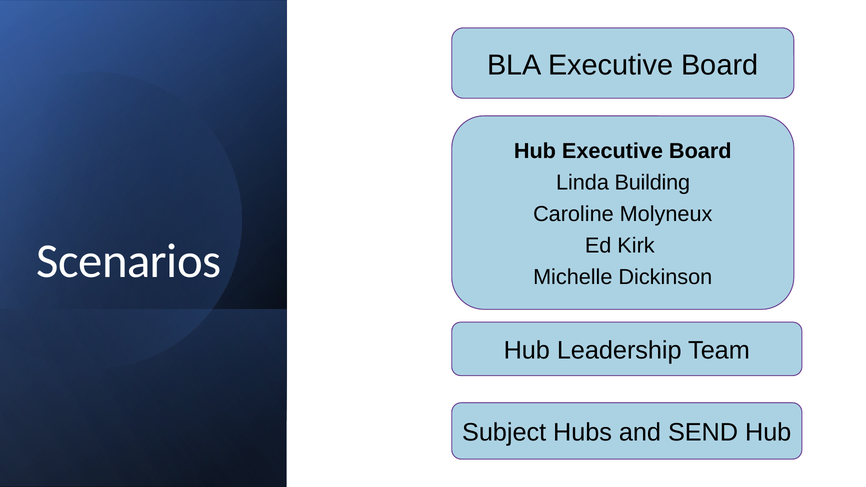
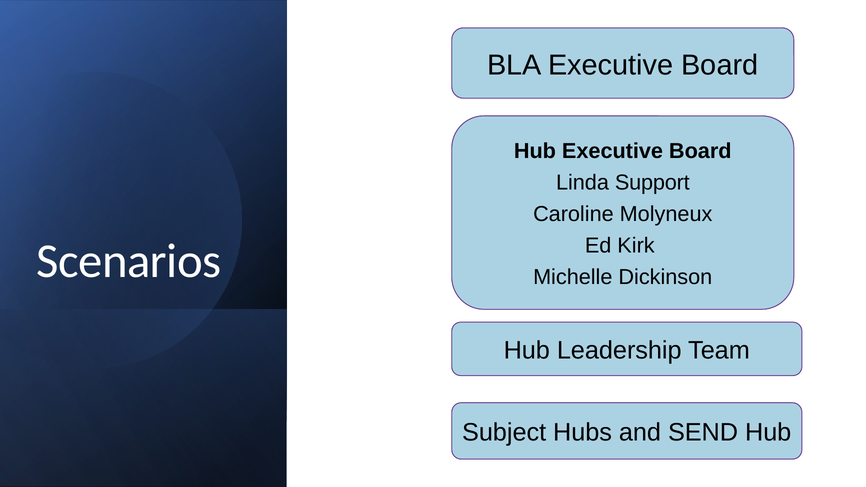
Building: Building -> Support
